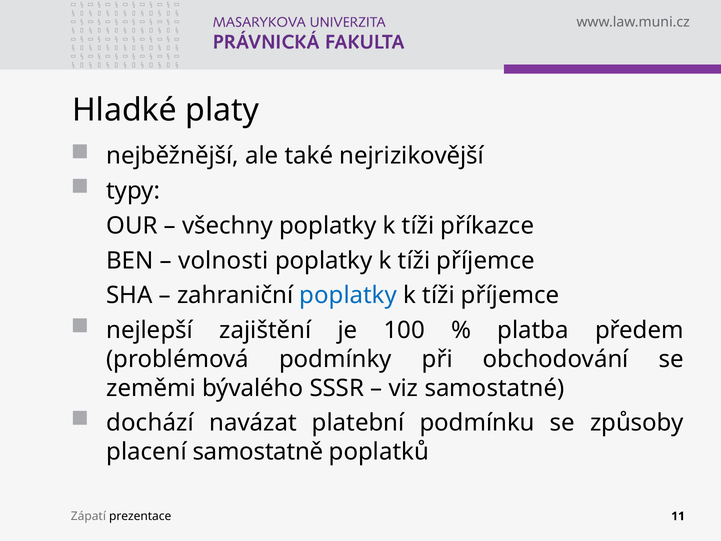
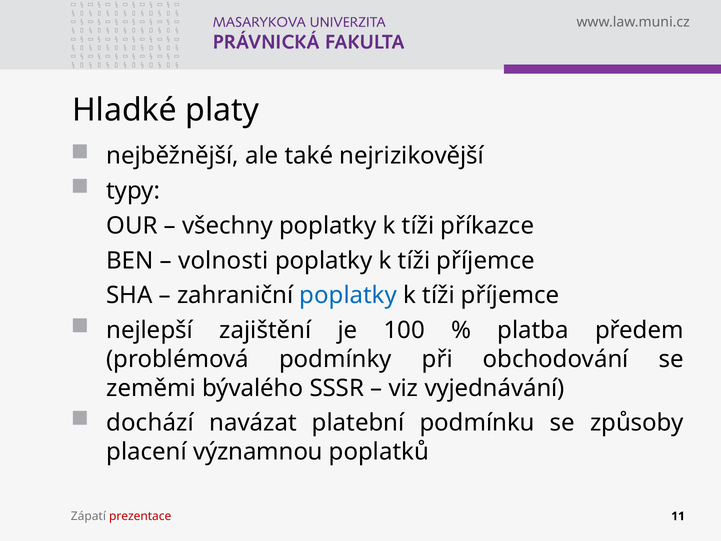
samostatné: samostatné -> vyjednávání
samostatně: samostatně -> významnou
prezentace colour: black -> red
